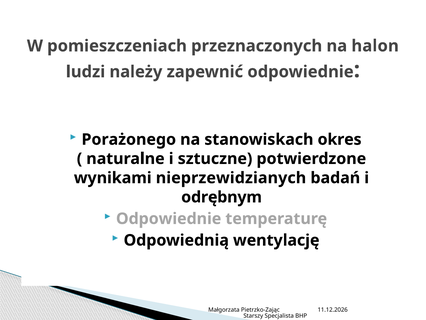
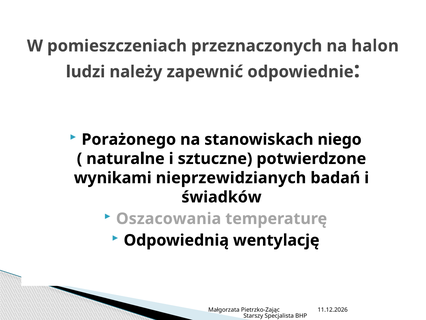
okres: okres -> niego
odrębnym: odrębnym -> świadków
Odpowiednie at (169, 218): Odpowiednie -> Oszacowania
